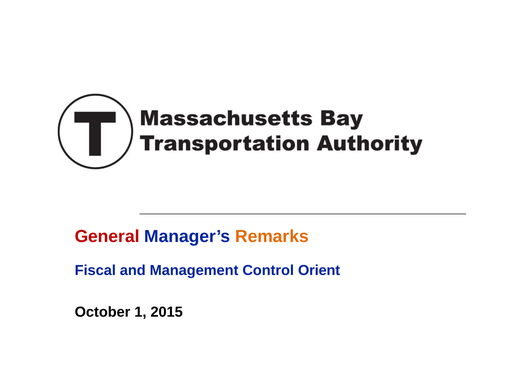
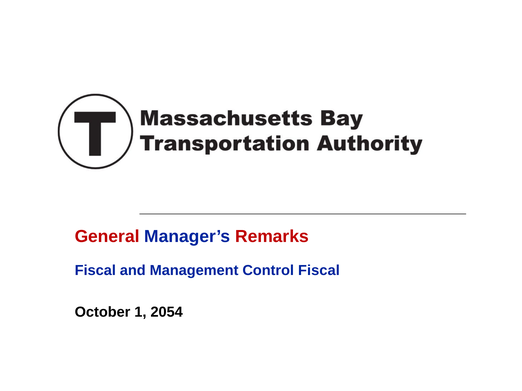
Remarks colour: orange -> red
Control Orient: Orient -> Fiscal
2015: 2015 -> 2054
